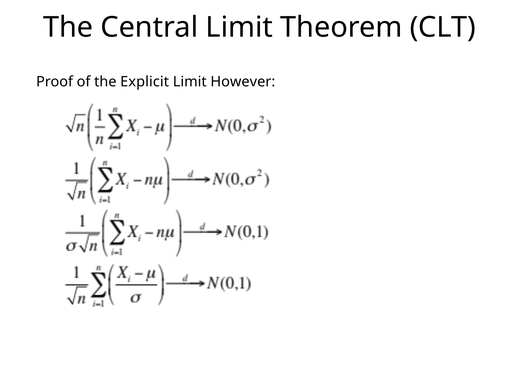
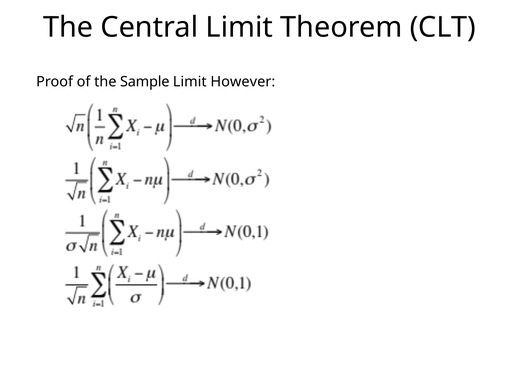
Explicit: Explicit -> Sample
